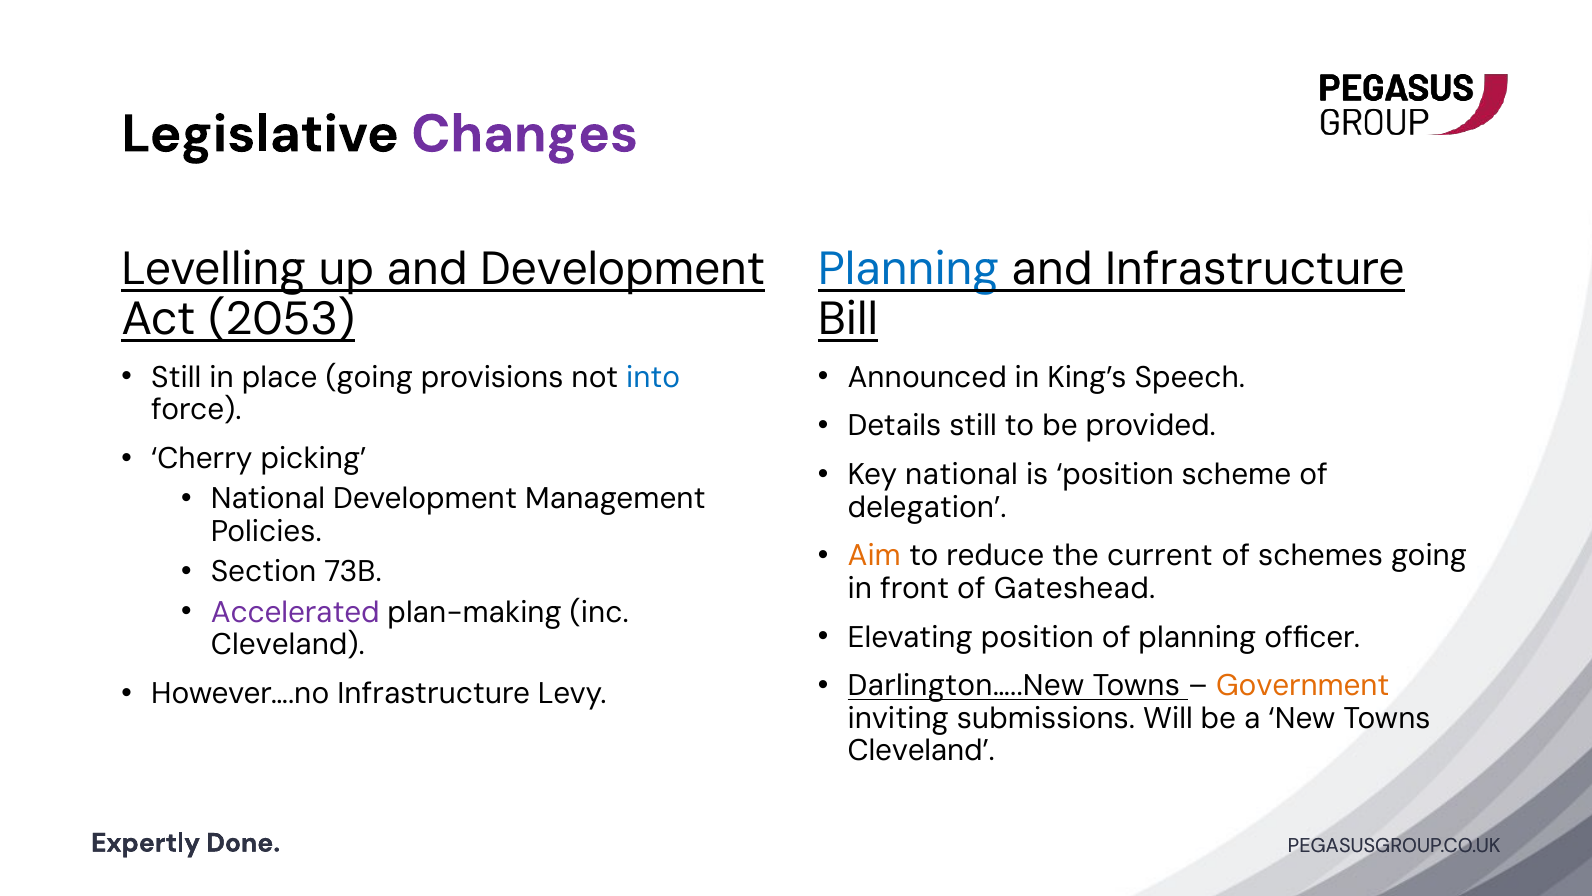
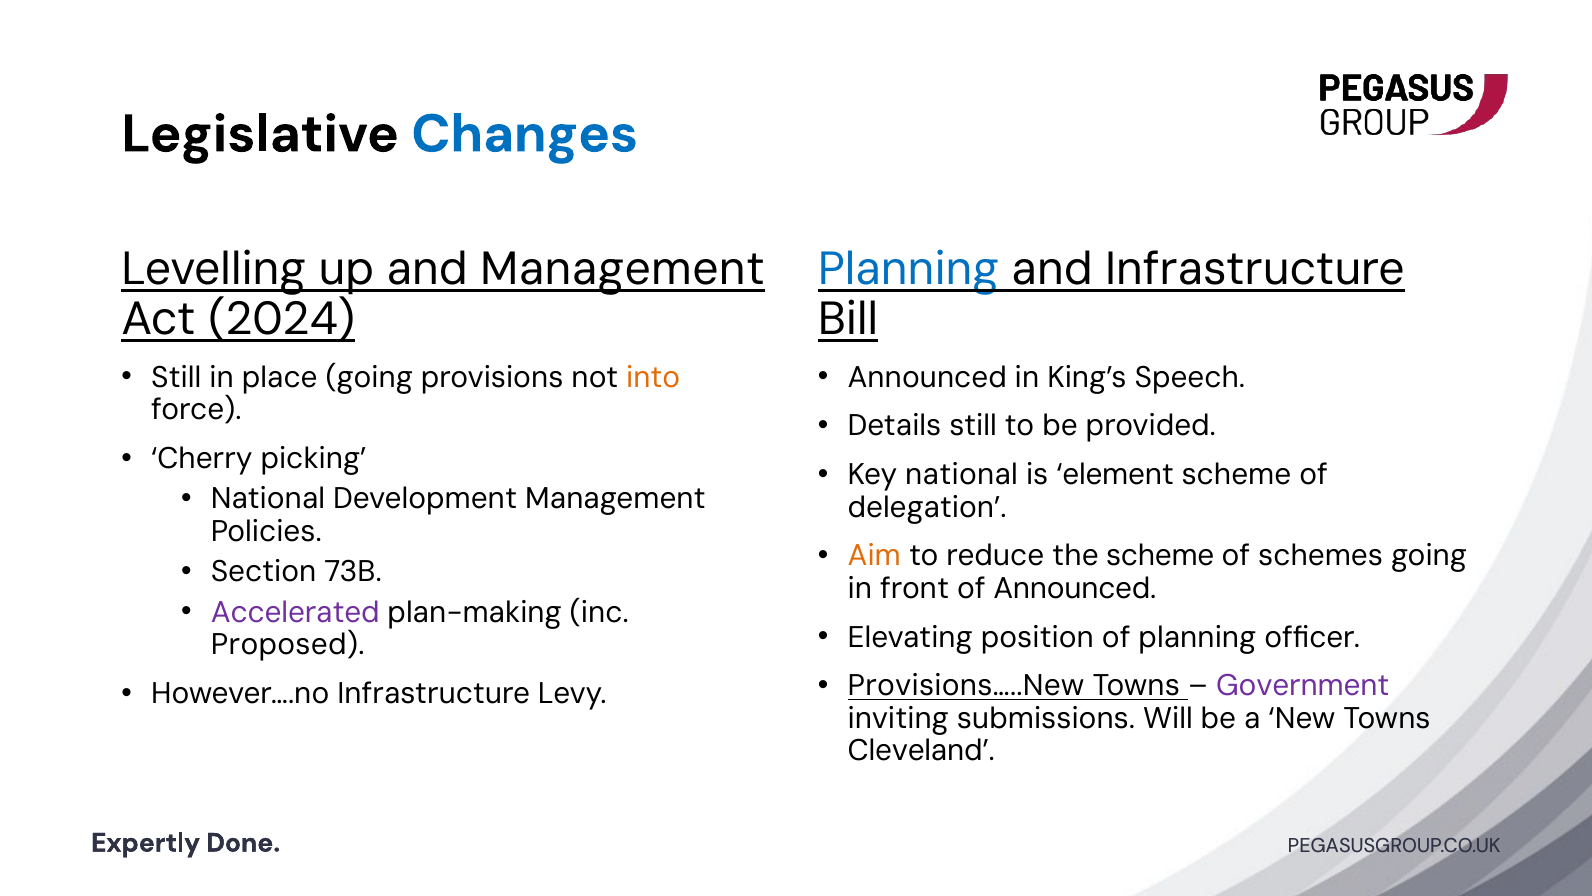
Changes colour: purple -> blue
and Development: Development -> Management
2053: 2053 -> 2024
into colour: blue -> orange
is position: position -> element
the current: current -> scheme
of Gateshead: Gateshead -> Announced
Cleveland at (288, 644): Cleveland -> Proposed
Darlington…..New: Darlington…..New -> Provisions…..New
Government colour: orange -> purple
